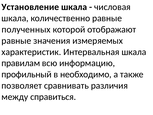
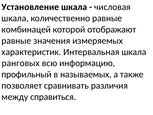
полученных: полученных -> комбинацей
правилам: правилам -> ранговых
необходимо: необходимо -> называемых
